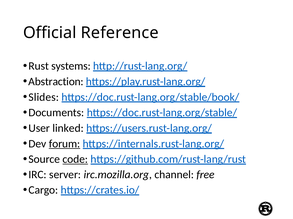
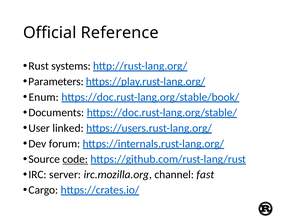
Abstraction: Abstraction -> Parameters
Slides: Slides -> Enum
forum underline: present -> none
free: free -> fast
